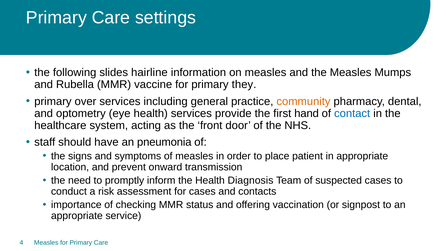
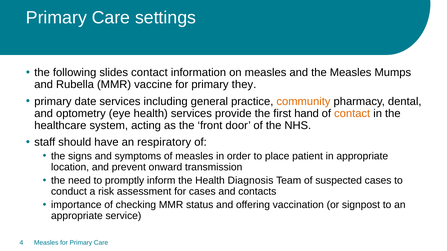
slides hairline: hairline -> contact
over: over -> date
contact at (352, 114) colour: blue -> orange
pneumonia: pneumonia -> respiratory
